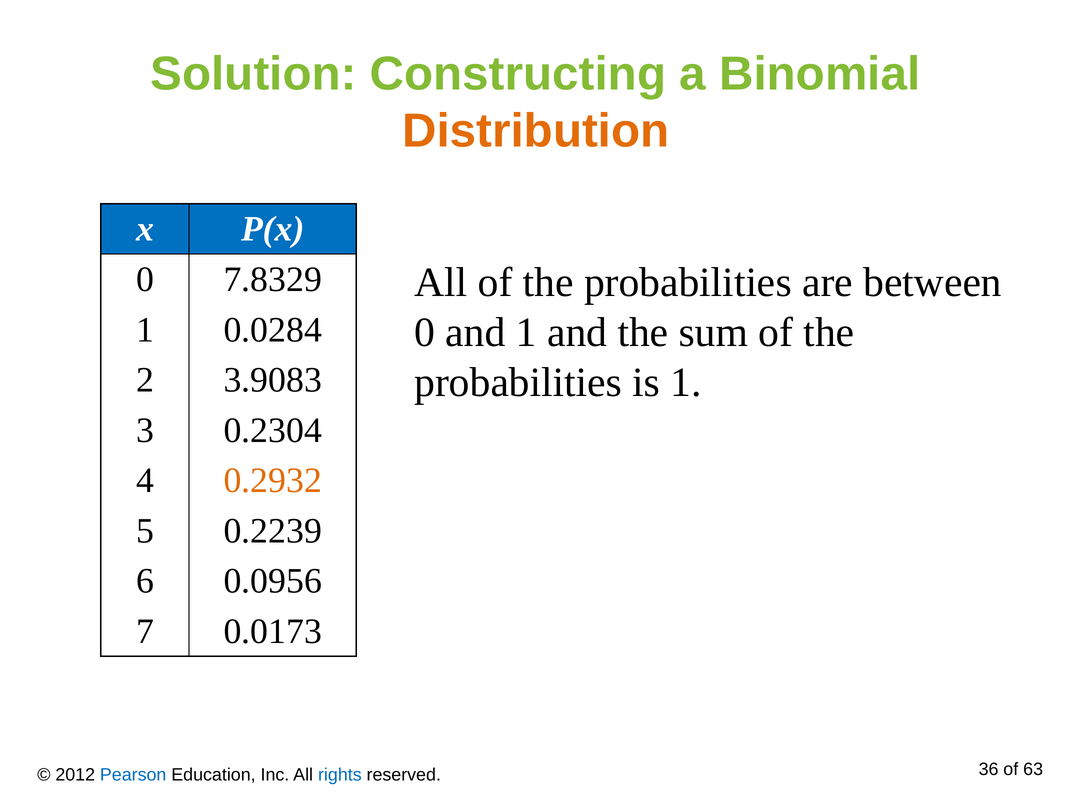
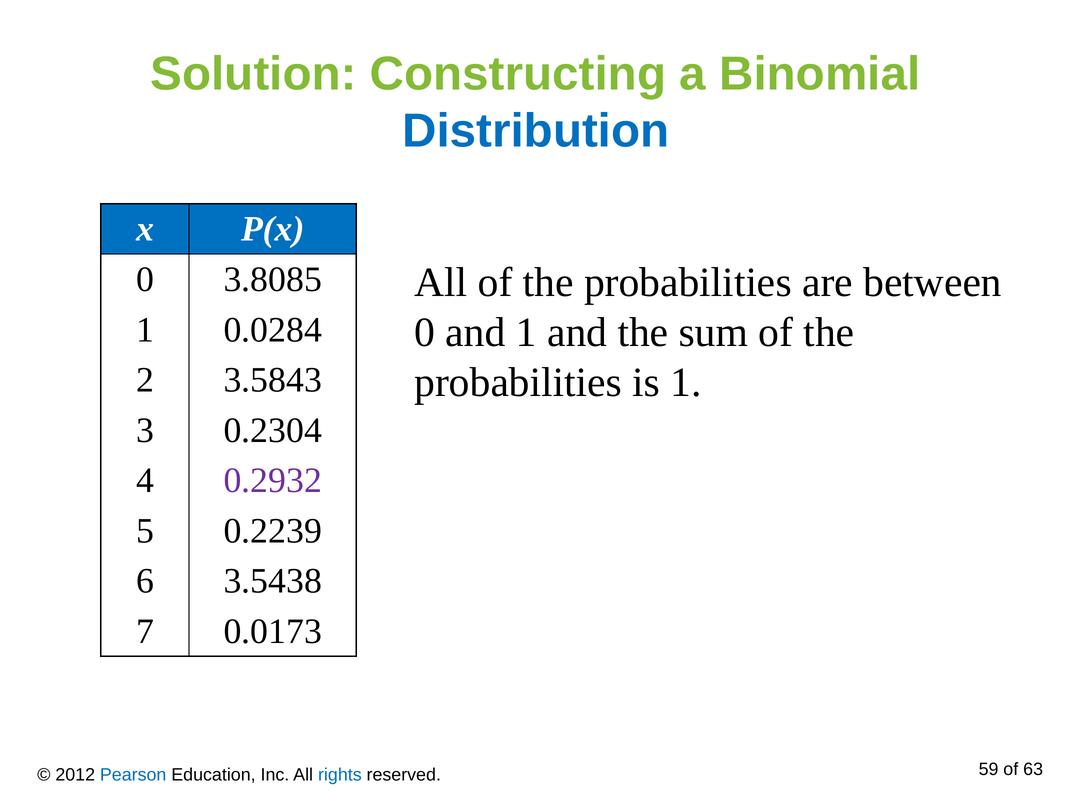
Distribution colour: orange -> blue
7.8329: 7.8329 -> 3.8085
3.9083: 3.9083 -> 3.5843
0.2932 colour: orange -> purple
0.0956: 0.0956 -> 3.5438
36: 36 -> 59
